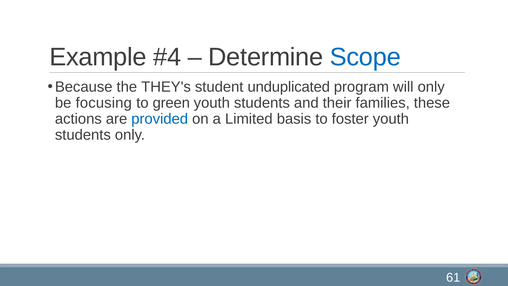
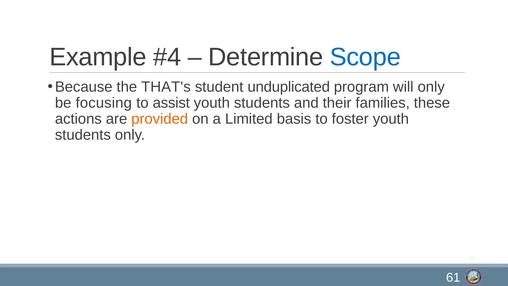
THEY's: THEY's -> THAT's
green: green -> assist
provided colour: blue -> orange
